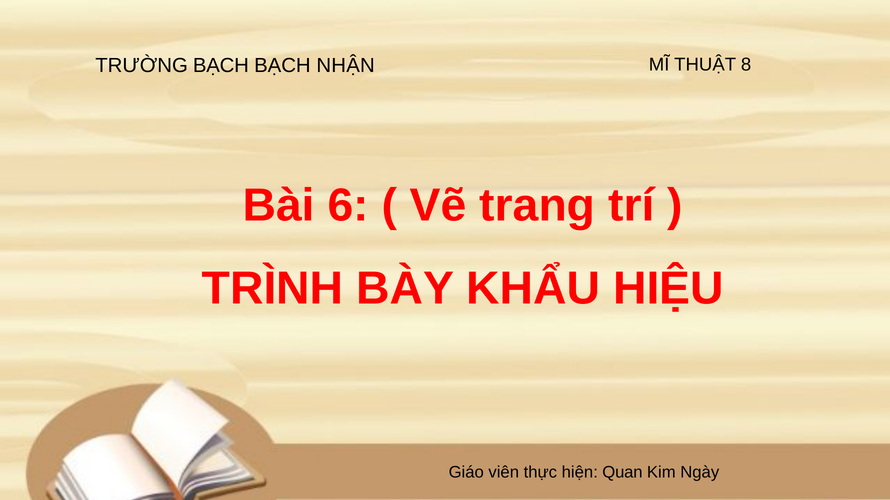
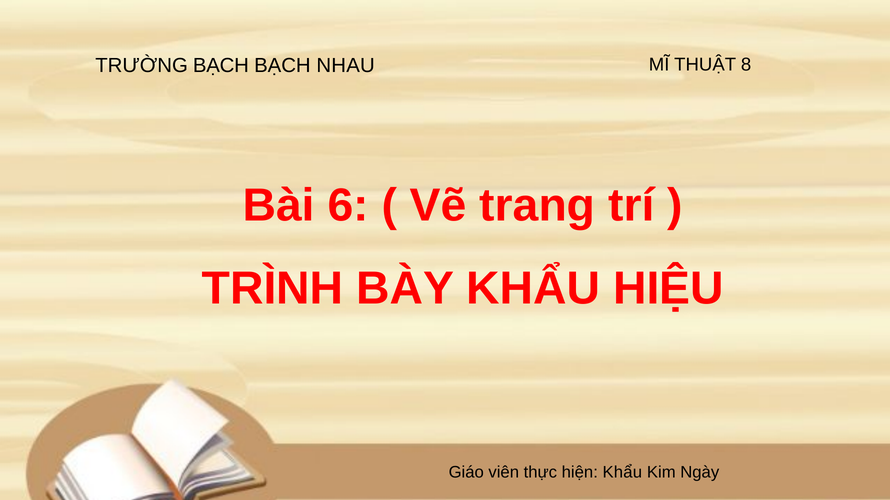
NHẬN: NHẬN -> NHAU
hiện Quan: Quan -> Khẩu
